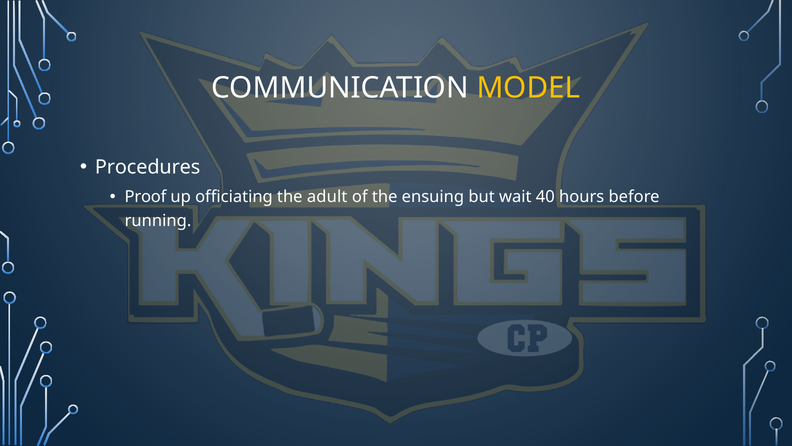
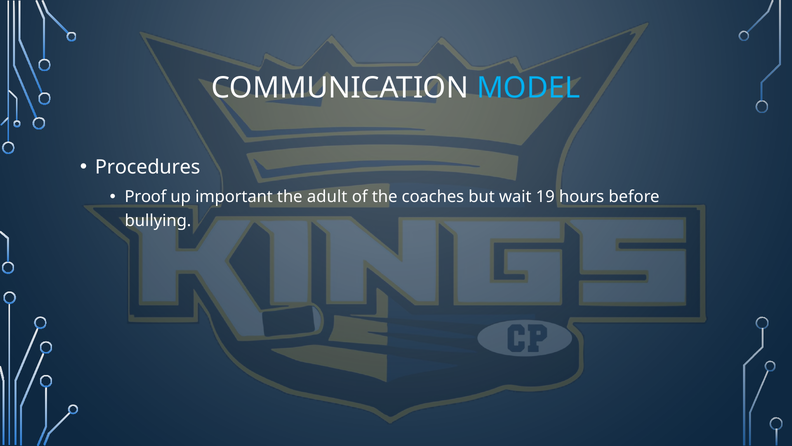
MODEL colour: yellow -> light blue
officiating: officiating -> important
ensuing: ensuing -> coaches
40: 40 -> 19
running: running -> bullying
